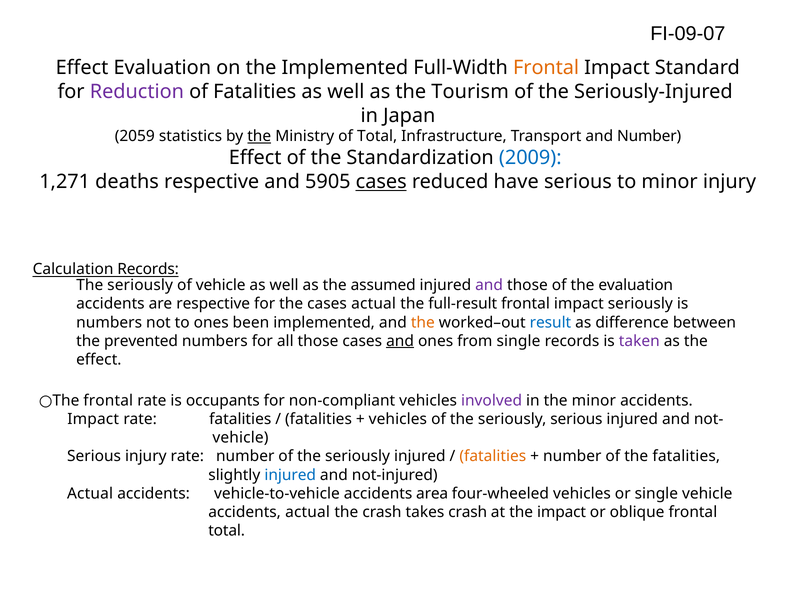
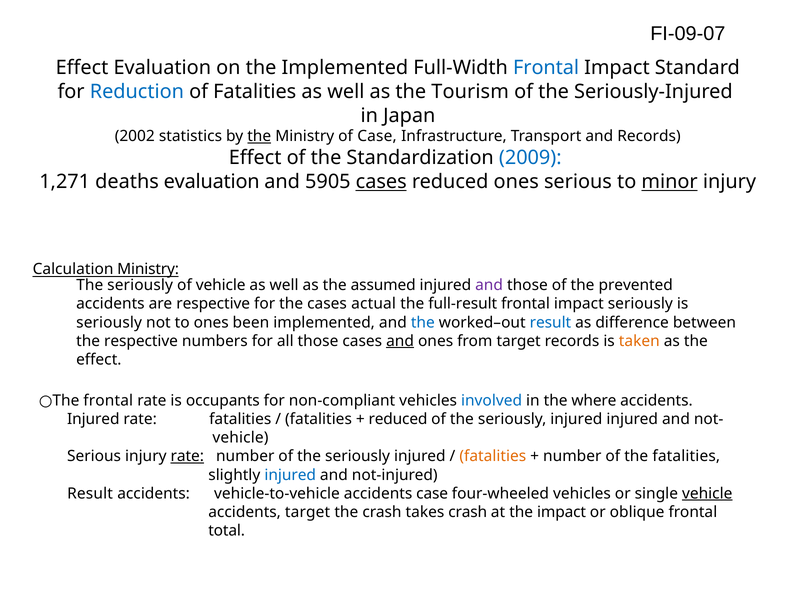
Frontal at (546, 68) colour: orange -> blue
Reduction colour: purple -> blue
2059: 2059 -> 2002
of Total: Total -> Case
and Number: Number -> Records
deaths respective: respective -> evaluation
reduced have: have -> ones
minor at (670, 182) underline: none -> present
Calculation Records: Records -> Ministry
the evaluation: evaluation -> prevented
numbers at (109, 322): numbers -> seriously
the at (423, 322) colour: orange -> blue
the prevented: prevented -> respective
from single: single -> target
taken colour: purple -> orange
involved colour: purple -> blue
the minor: minor -> where
Impact at (93, 419): Impact -> Injured
vehicles at (398, 419): vehicles -> reduced
serious at (576, 419): serious -> injured
rate at (187, 456) underline: none -> present
Actual at (90, 494): Actual -> Result
accidents area: area -> case
vehicle at (707, 494) underline: none -> present
accidents actual: actual -> target
